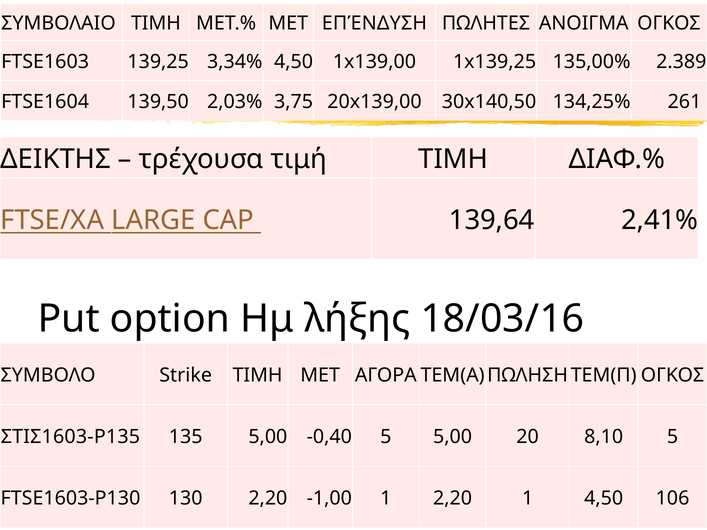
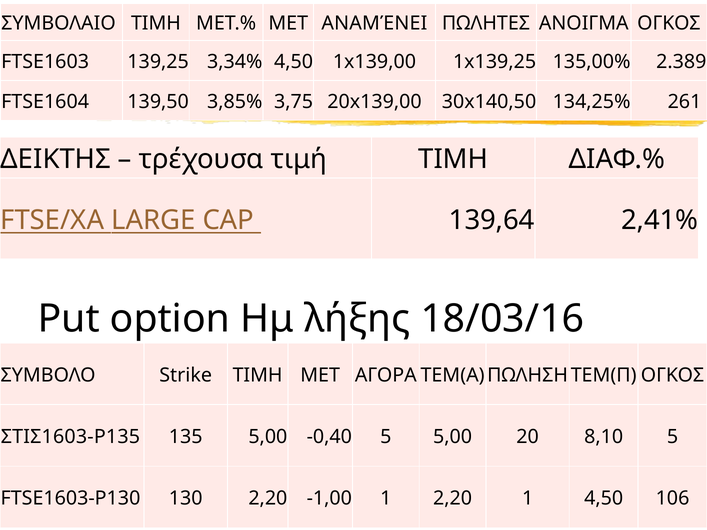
ΕΠΈΝΔΥΣΗ: ΕΠΈΝΔΥΣΗ -> ΑΝΑΜΈΝΕΙ
2,03%: 2,03% -> 3,85%
